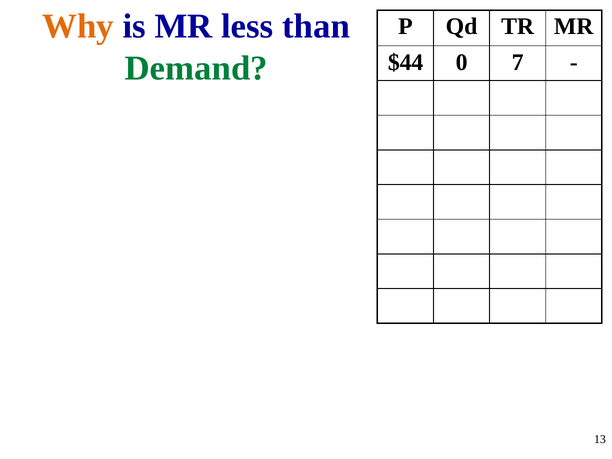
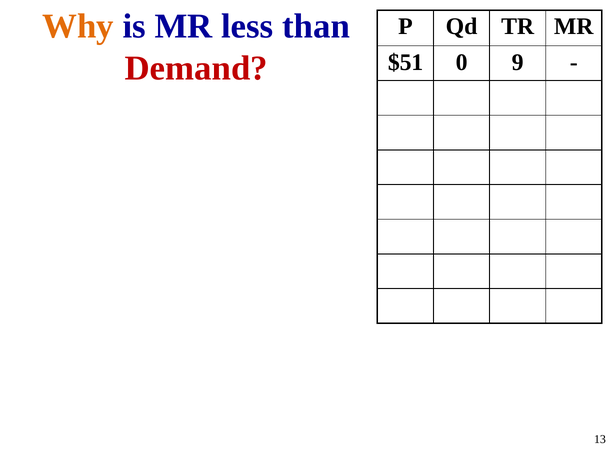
$44: $44 -> $51
7: 7 -> 9
Demand colour: green -> red
